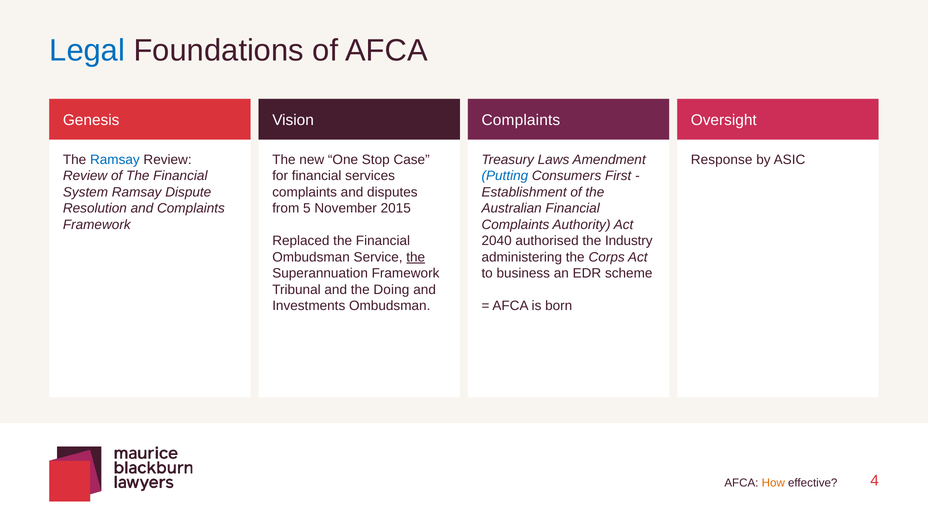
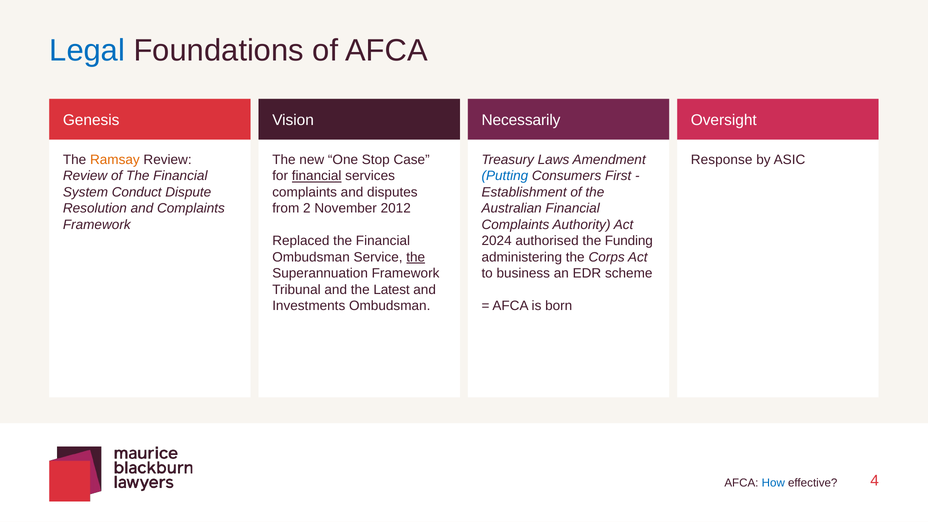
Vision Complaints: Complaints -> Necessarily
Ramsay at (115, 160) colour: blue -> orange
financial at (317, 176) underline: none -> present
System Ramsay: Ramsay -> Conduct
5: 5 -> 2
2015: 2015 -> 2012
2040: 2040 -> 2024
Industry: Industry -> Funding
Doing: Doing -> Latest
How colour: orange -> blue
